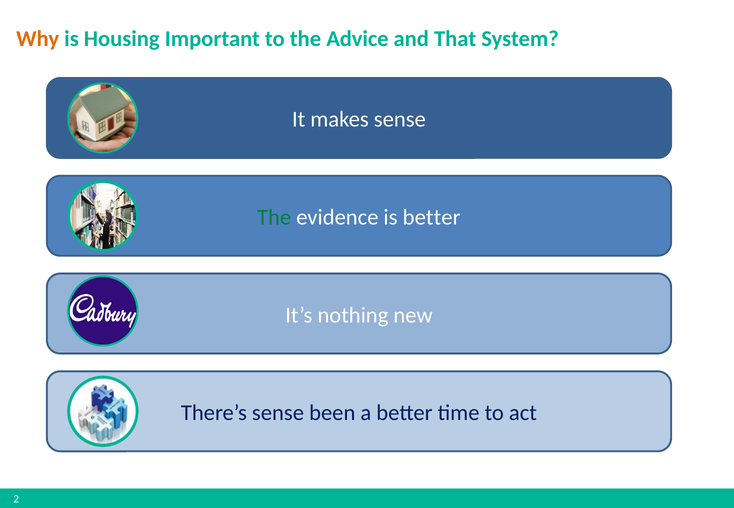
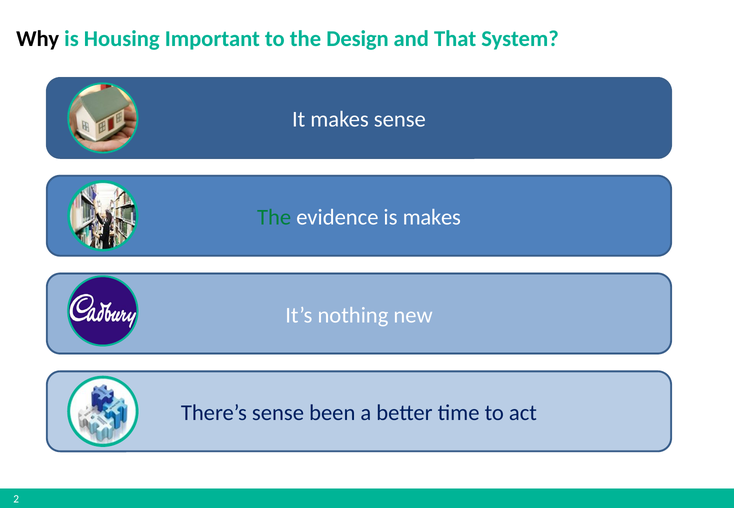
Why colour: orange -> black
Advice: Advice -> Design
is better: better -> makes
